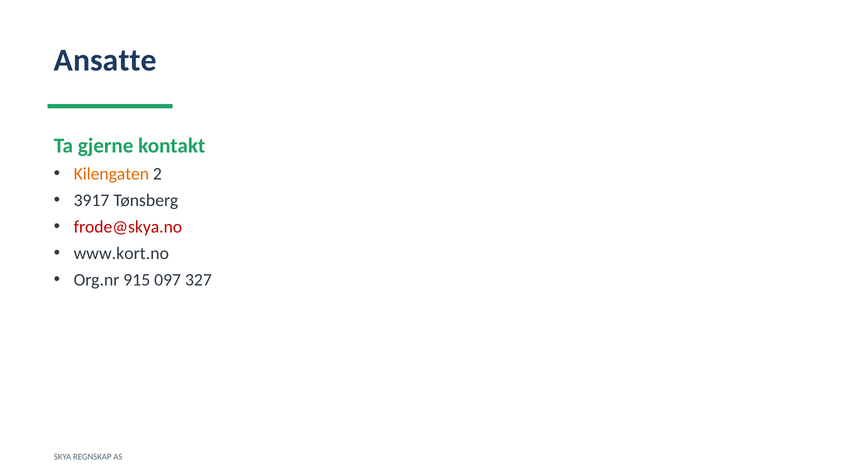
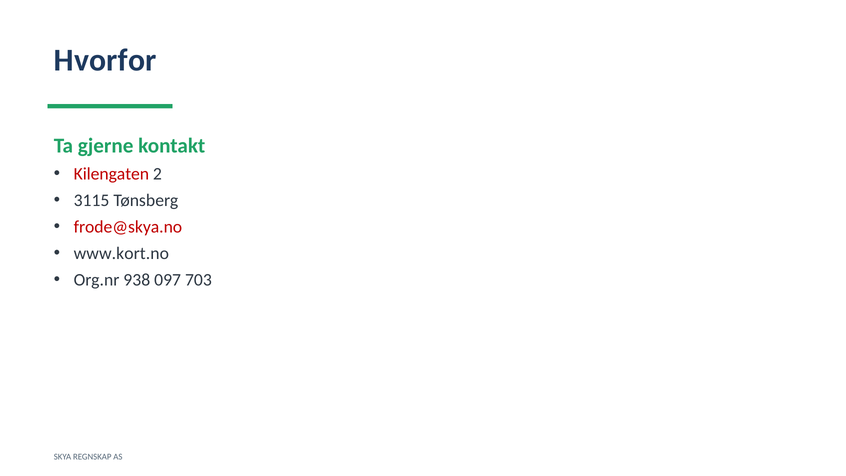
Ansatte: Ansatte -> Hvorfor
Kilengaten colour: orange -> red
3917: 3917 -> 3115
915: 915 -> 938
327: 327 -> 703
